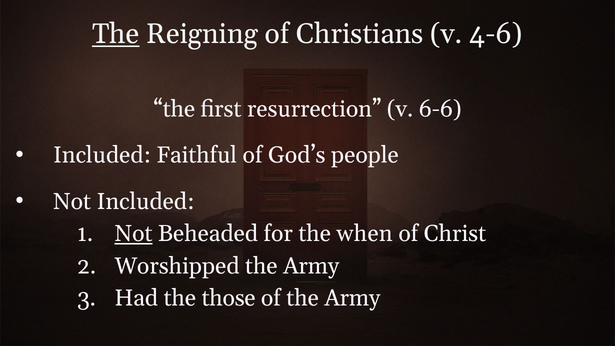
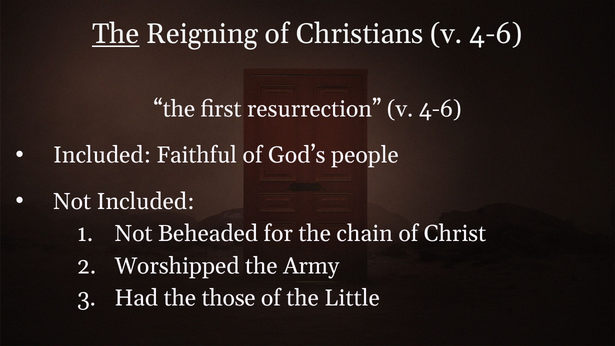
resurrection v 6-6: 6-6 -> 4-6
Not at (134, 234) underline: present -> none
when: when -> chain
of the Army: Army -> Little
